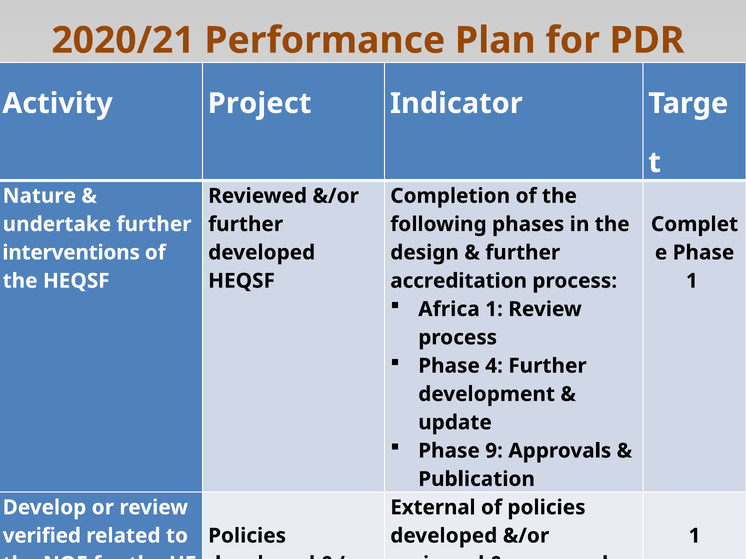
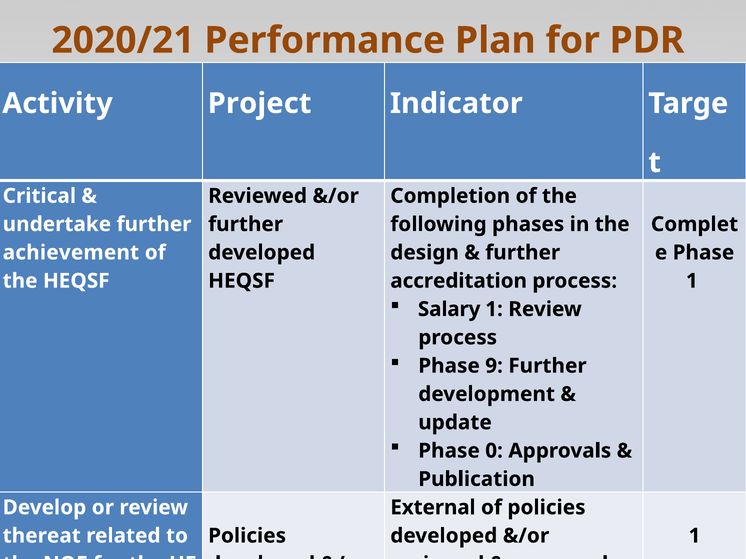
Nature: Nature -> Critical
interventions: interventions -> achievement
Africa: Africa -> Salary
4: 4 -> 9
9: 9 -> 0
verified: verified -> thereat
